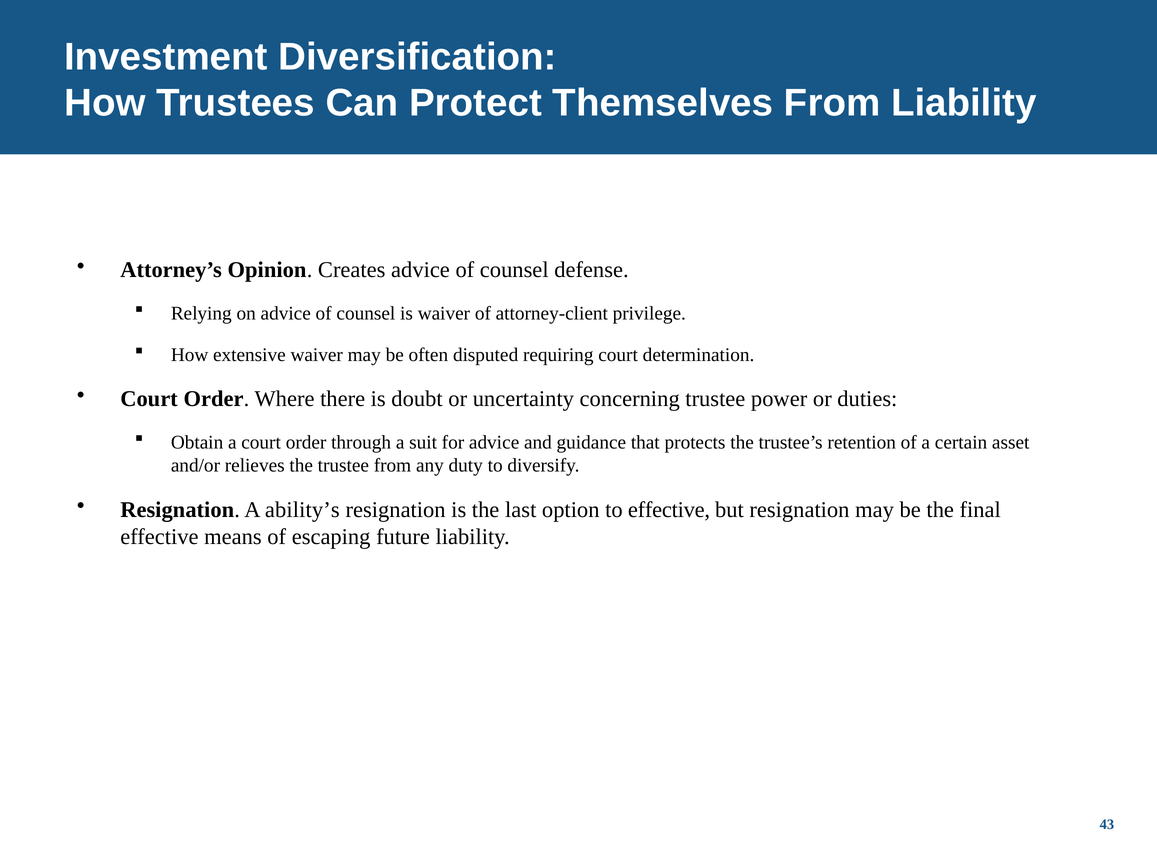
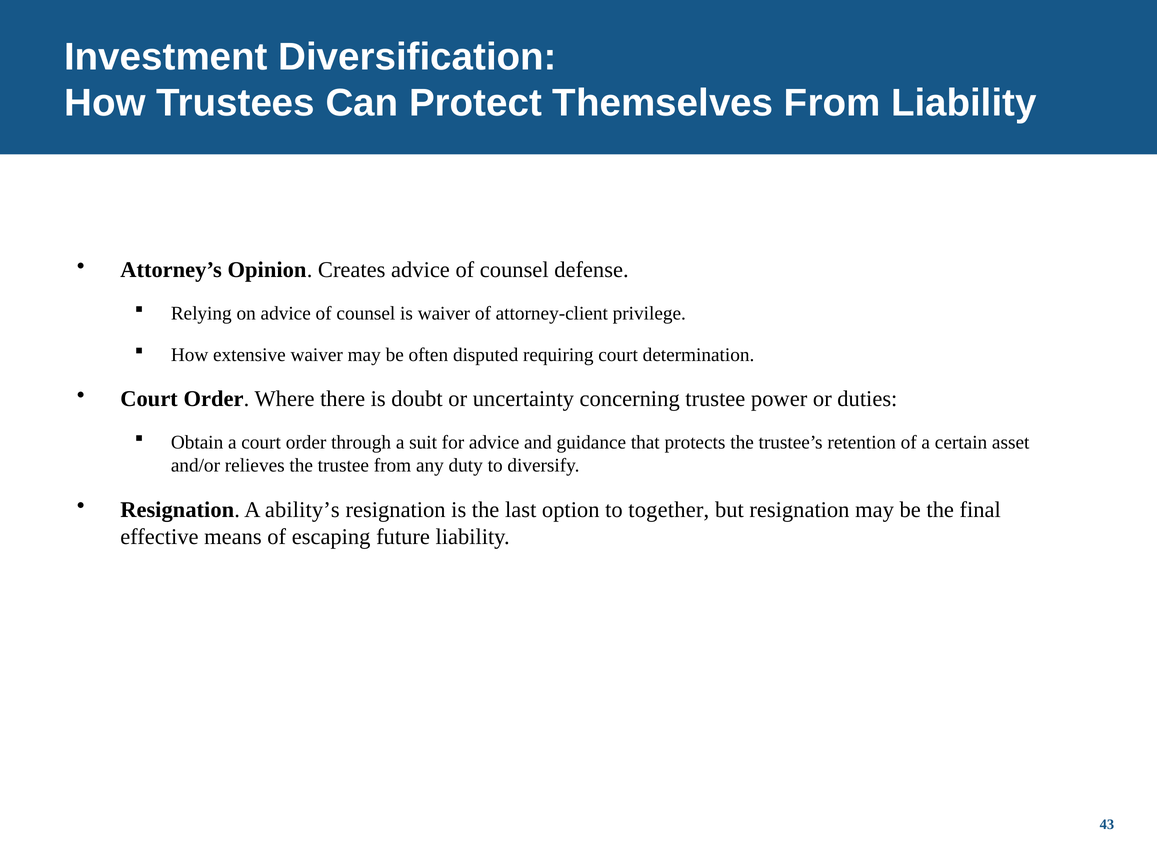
to effective: effective -> together
